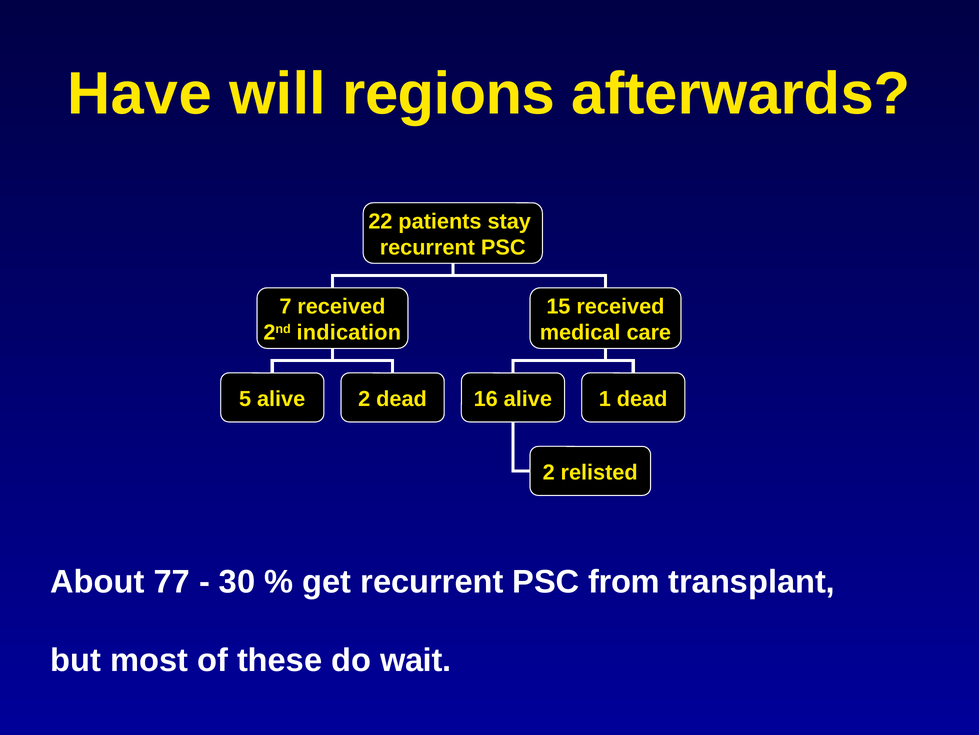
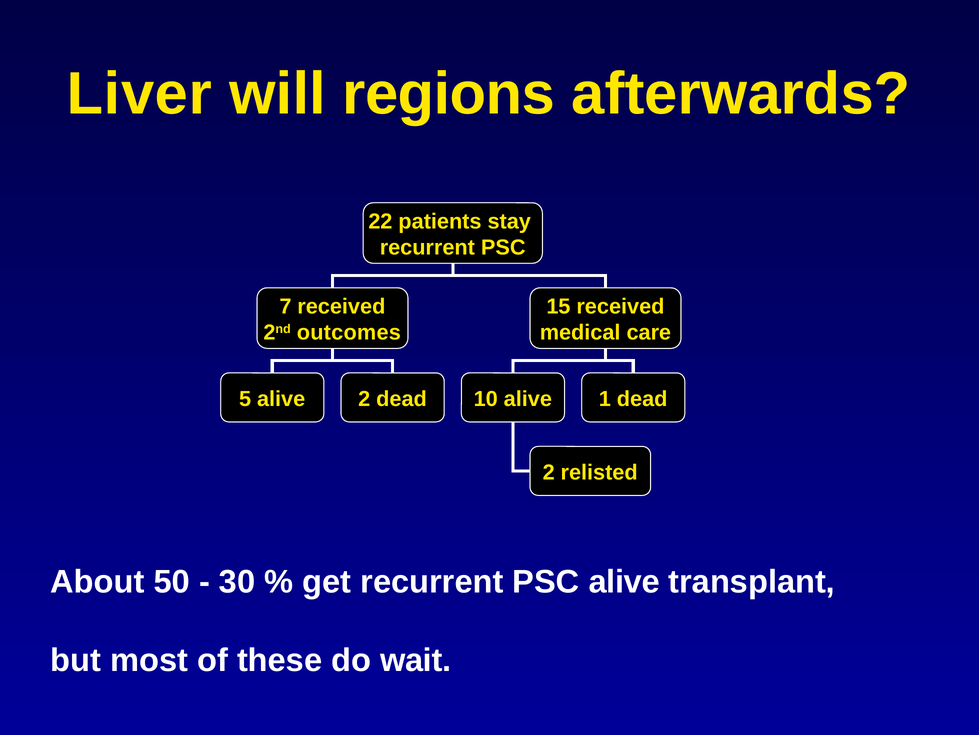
Have: Have -> Liver
indication: indication -> outcomes
16: 16 -> 10
77: 77 -> 50
PSC from: from -> alive
